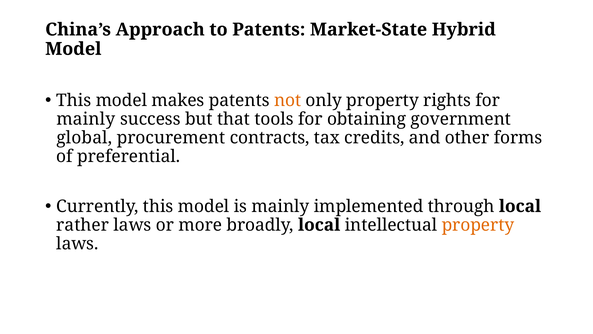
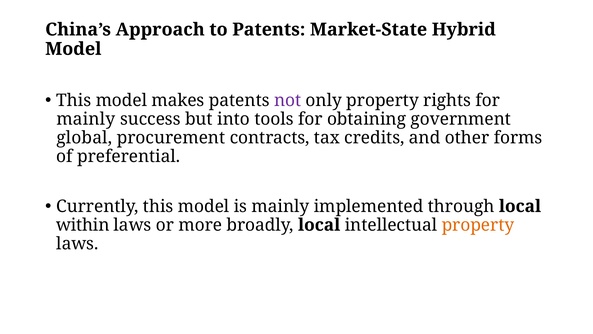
not colour: orange -> purple
that: that -> into
rather: rather -> within
